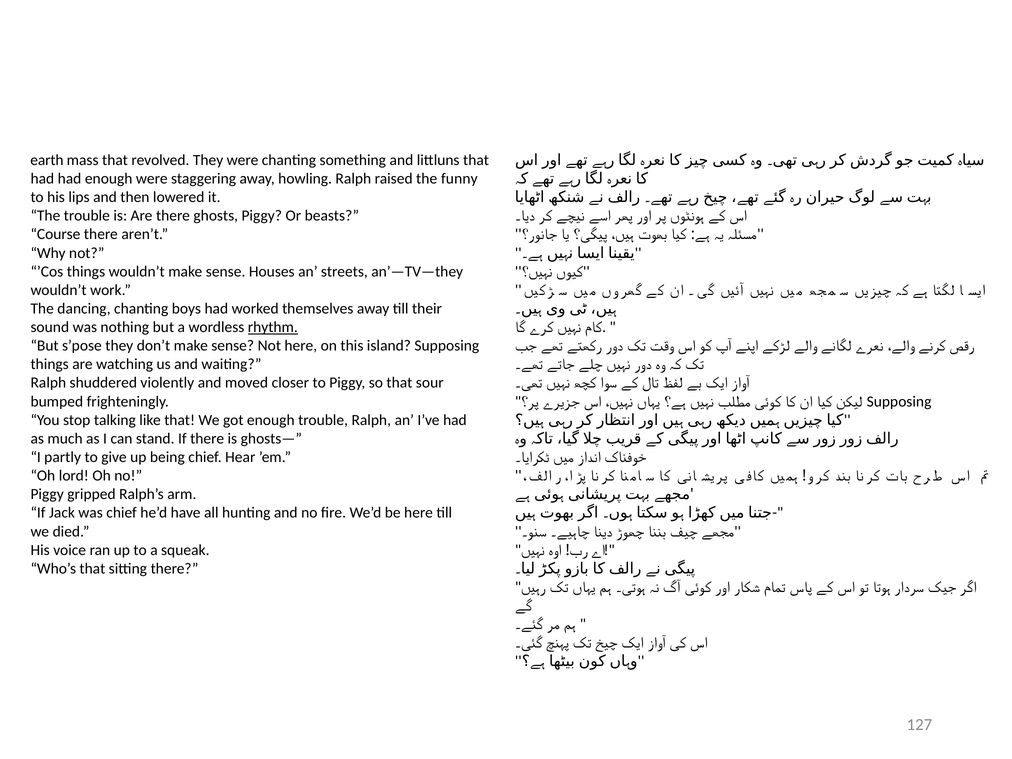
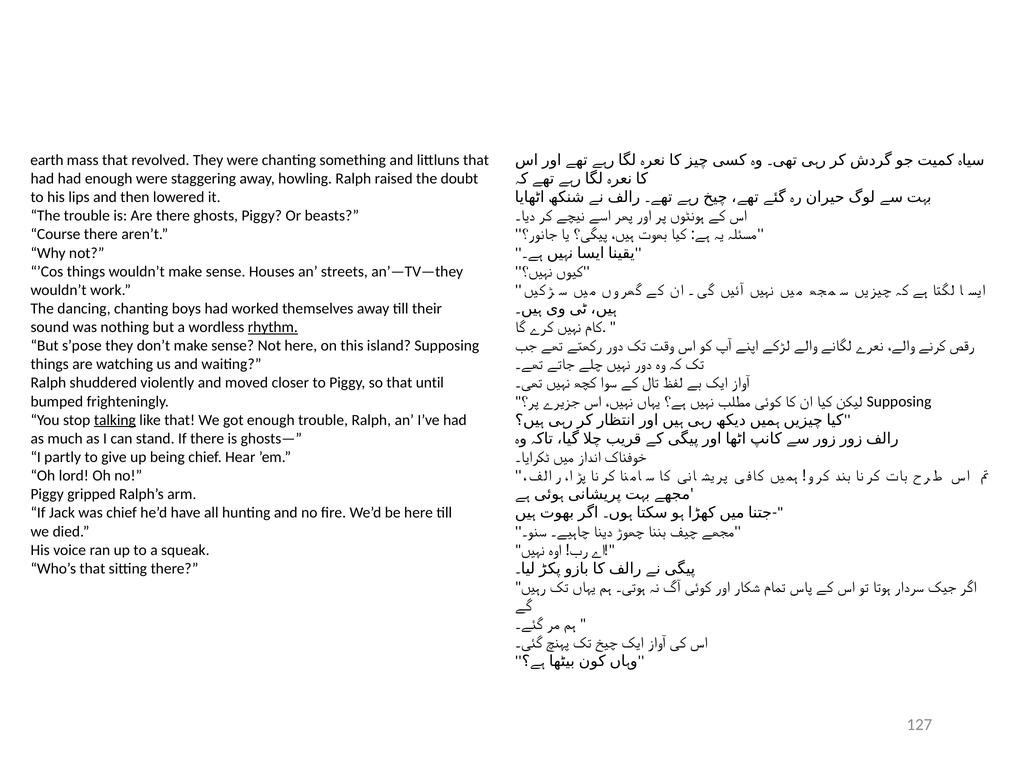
funny: funny -> doubt
sour: sour -> until
talking underline: none -> present
